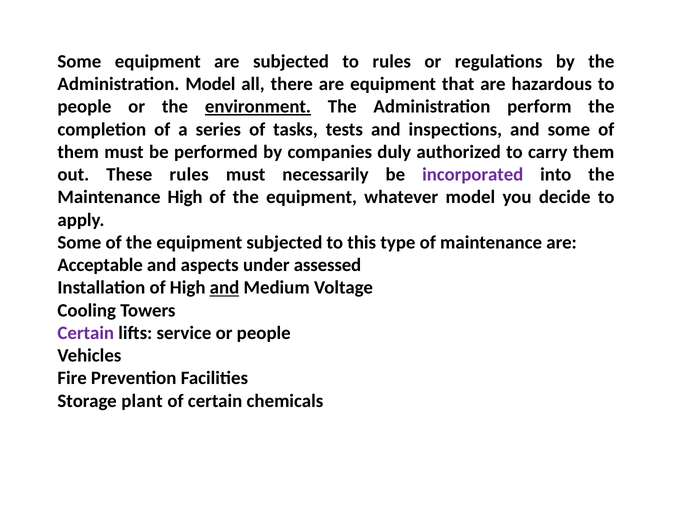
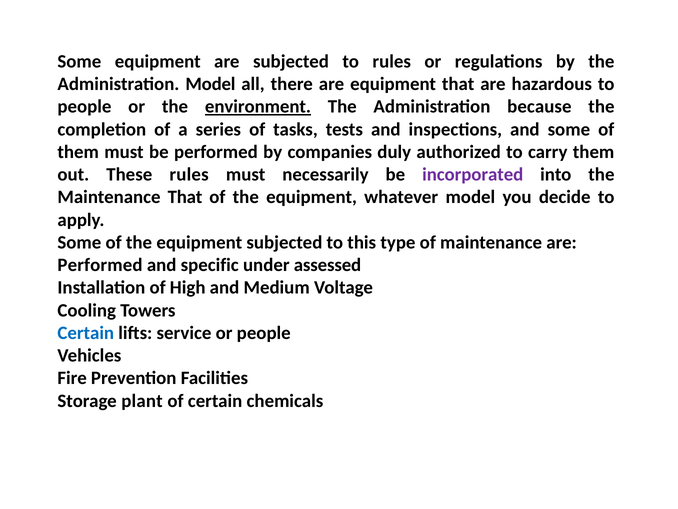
perform: perform -> because
Maintenance High: High -> That
Acceptable at (100, 265): Acceptable -> Performed
aspects: aspects -> specific
and at (224, 287) underline: present -> none
Certain at (86, 333) colour: purple -> blue
